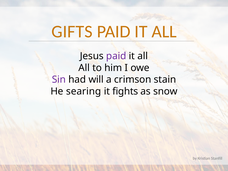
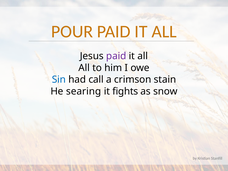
GIFTS: GIFTS -> POUR
Sin colour: purple -> blue
will: will -> call
